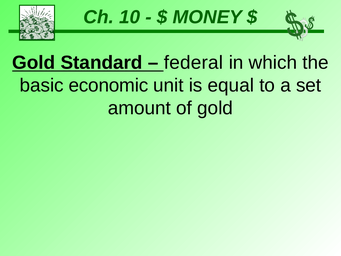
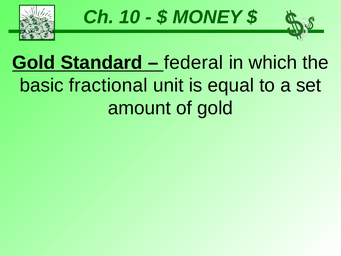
economic: economic -> fractional
